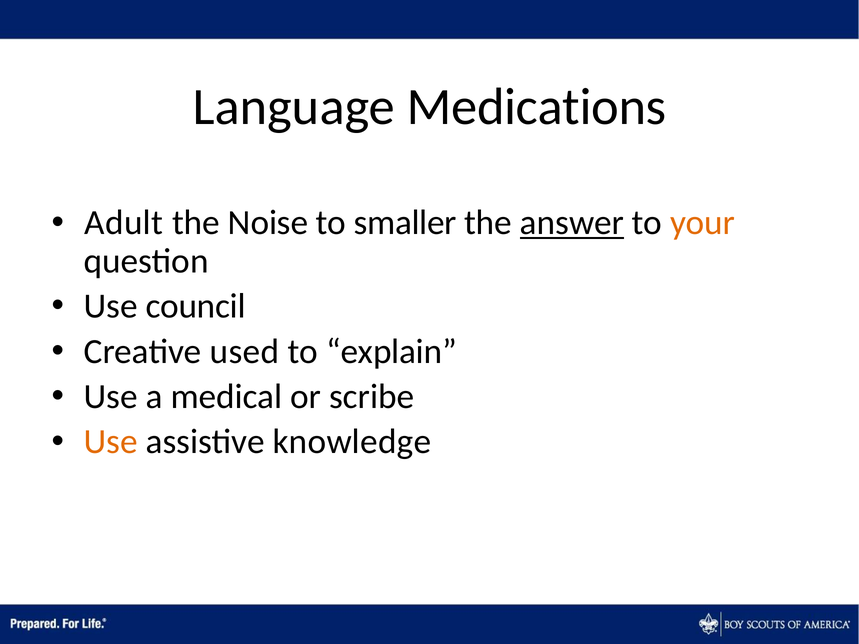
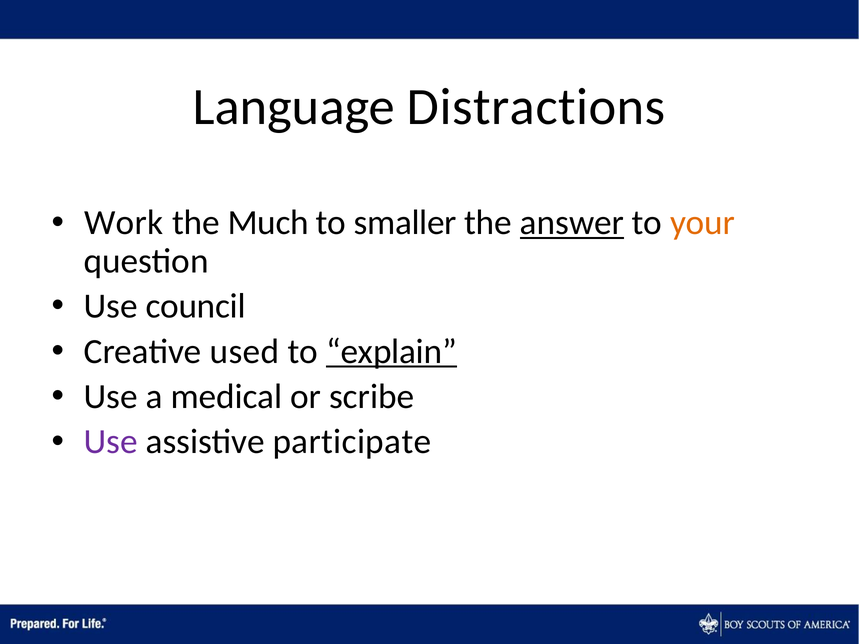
Medications: Medications -> Distractions
Adult: Adult -> Work
Noise: Noise -> Much
explain underline: none -> present
Use at (111, 442) colour: orange -> purple
knowledge: knowledge -> participate
